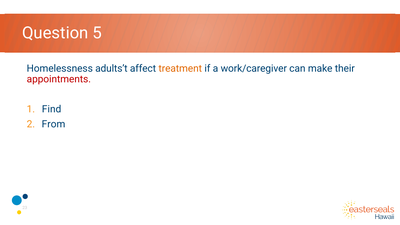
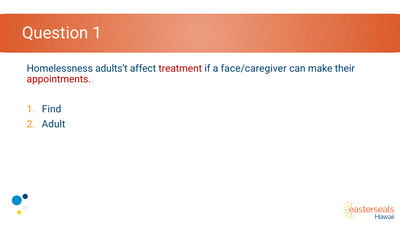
Question 5: 5 -> 1
treatment colour: orange -> red
work/caregiver: work/caregiver -> face/caregiver
From: From -> Adult
